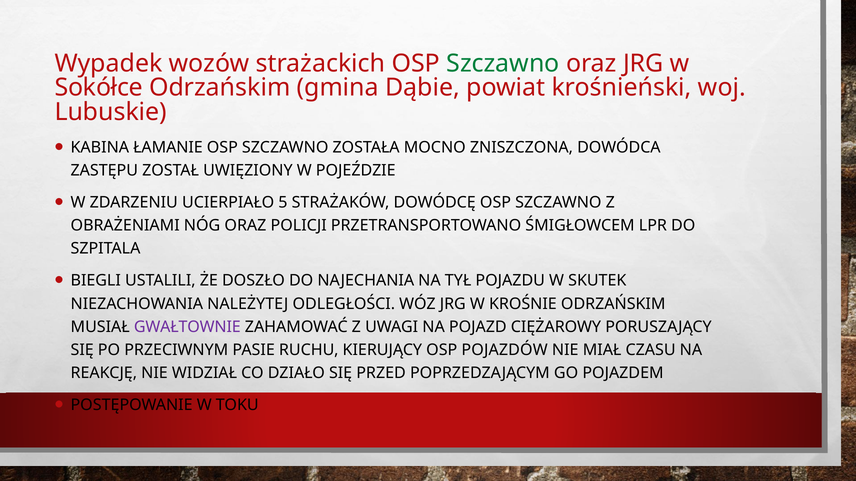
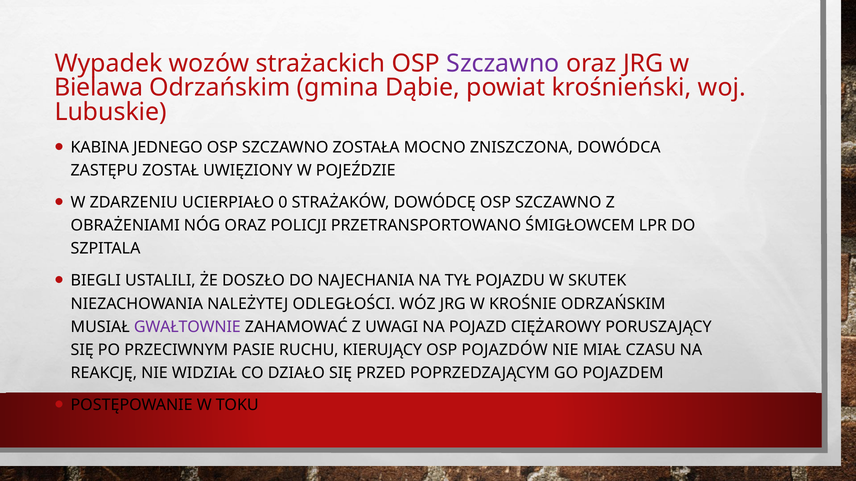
Szczawno at (503, 63) colour: green -> purple
Sokółce: Sokółce -> Bielawa
ŁAMANIE: ŁAMANIE -> JEDNEGO
5: 5 -> 0
